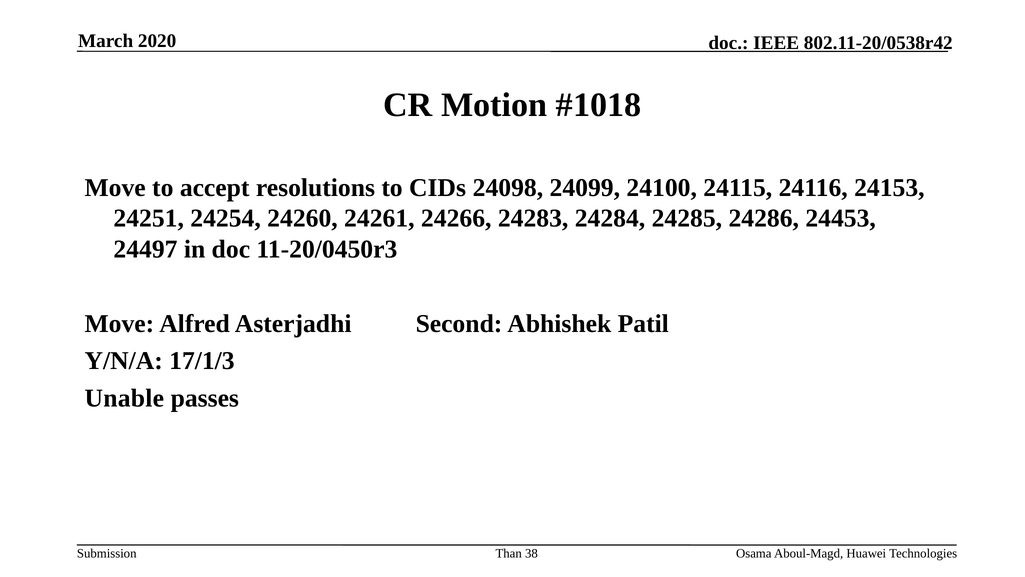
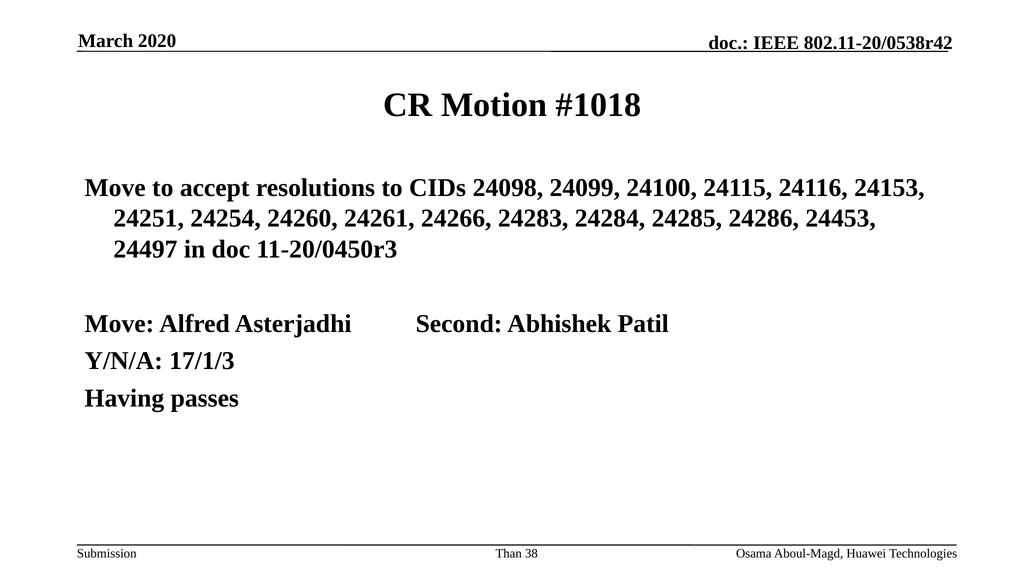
Unable: Unable -> Having
